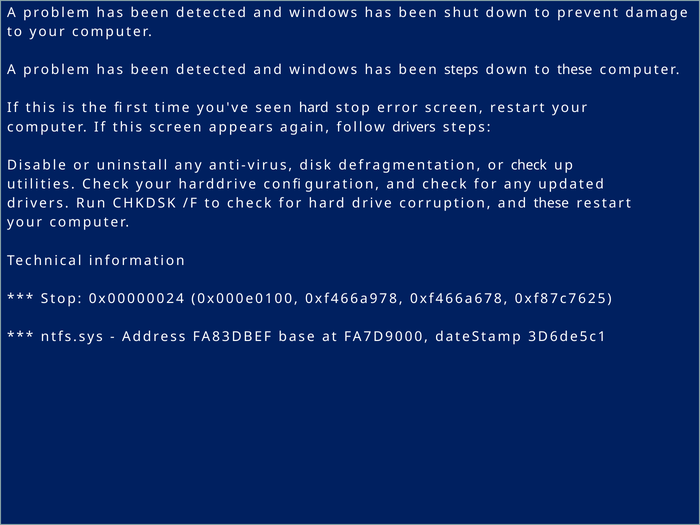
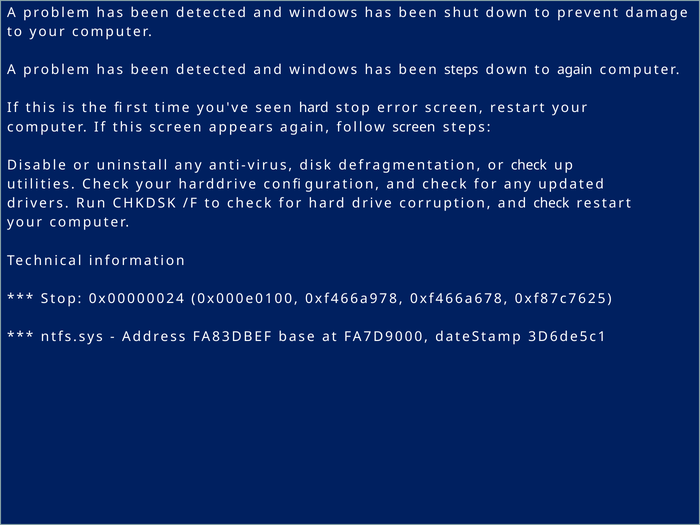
to these: these -> again
follow drivers: drivers -> screen
corruption and these: these -> check
